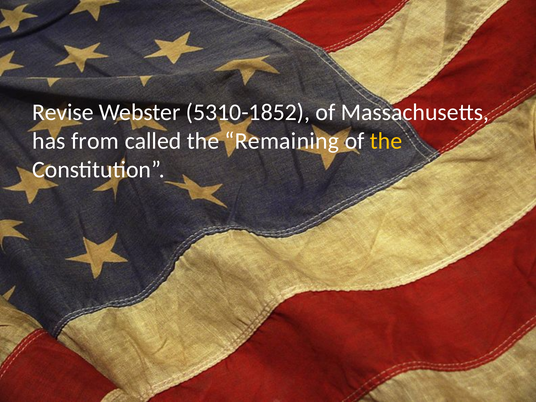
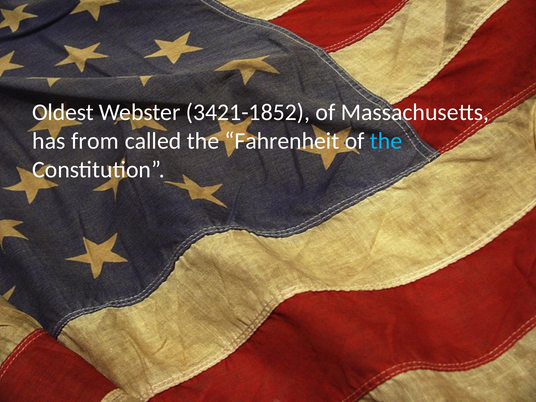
Revise: Revise -> Oldest
5310-1852: 5310-1852 -> 3421-1852
Remaining: Remaining -> Fahrenheit
the at (386, 141) colour: yellow -> light blue
